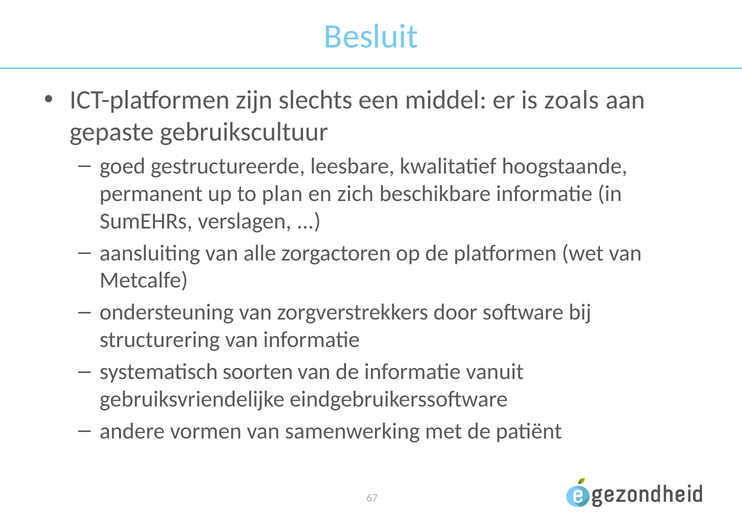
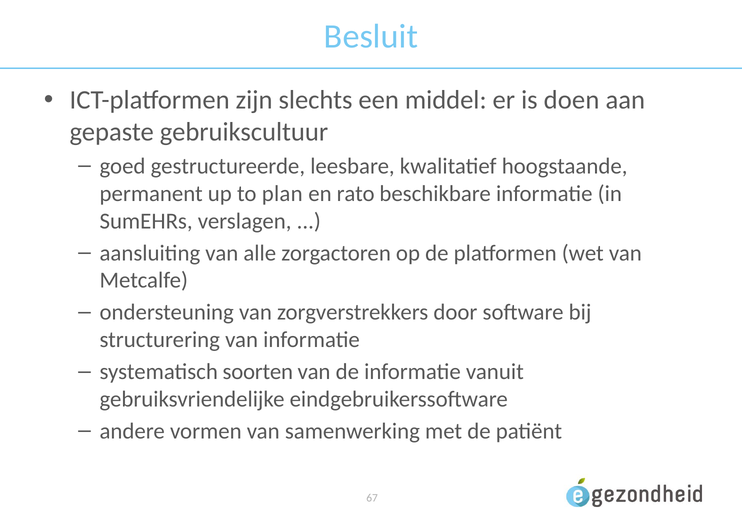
zoals: zoals -> doen
zich: zich -> rato
